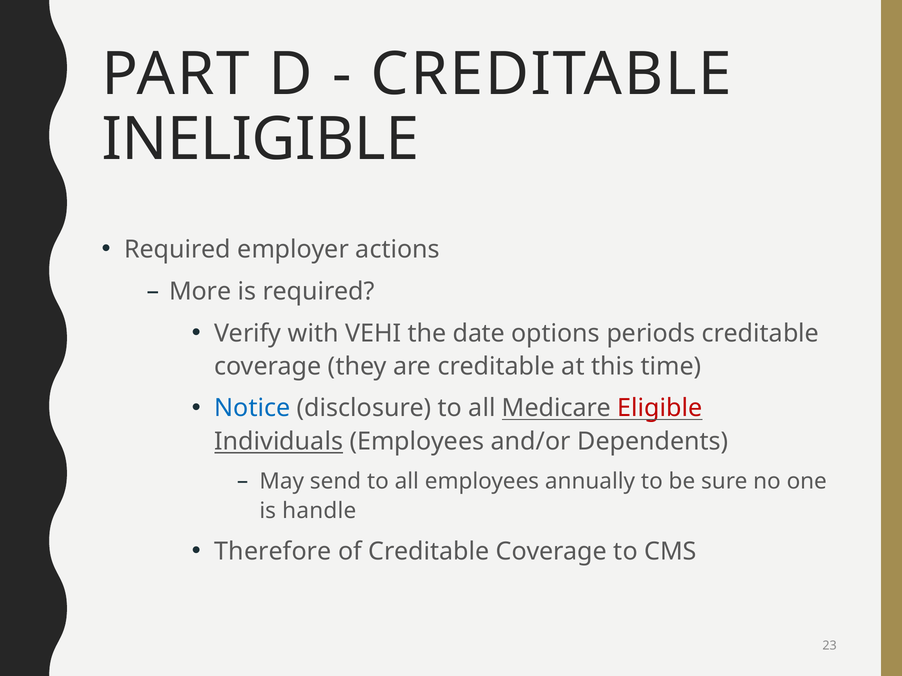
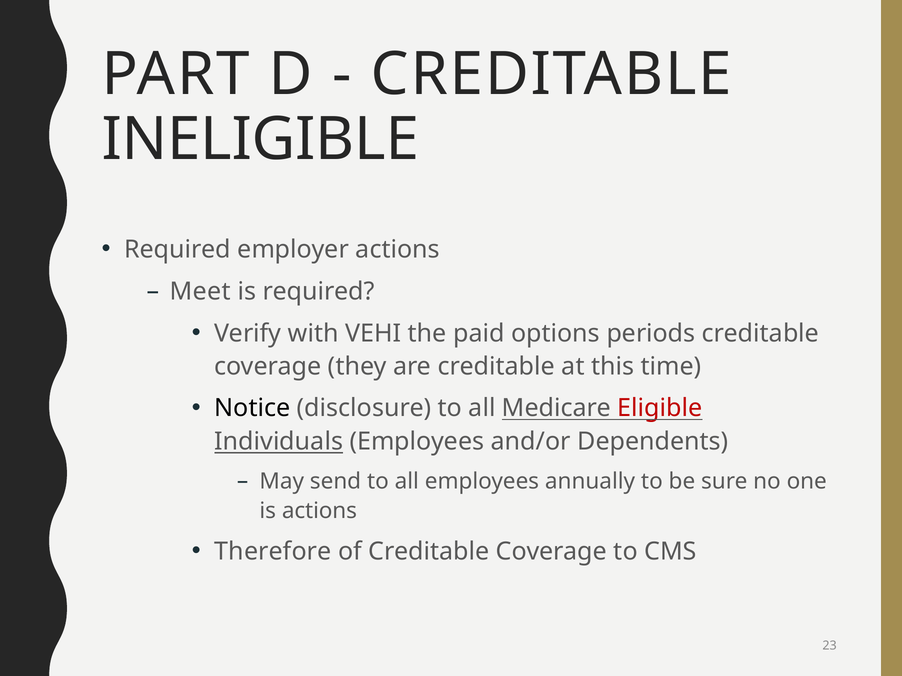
More: More -> Meet
date: date -> paid
Notice colour: blue -> black
is handle: handle -> actions
